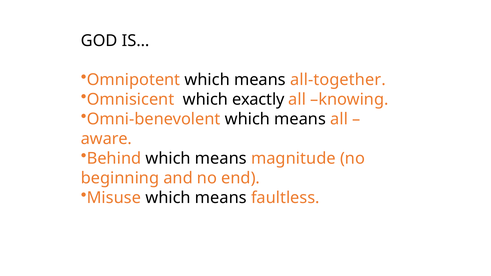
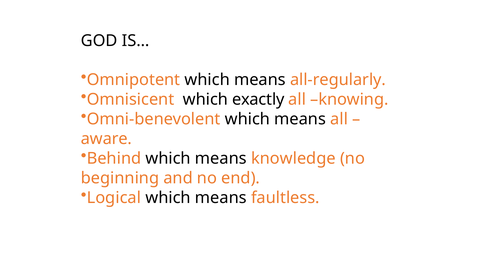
all-together: all-together -> all-regularly
magnitude: magnitude -> knowledge
Misuse: Misuse -> Logical
